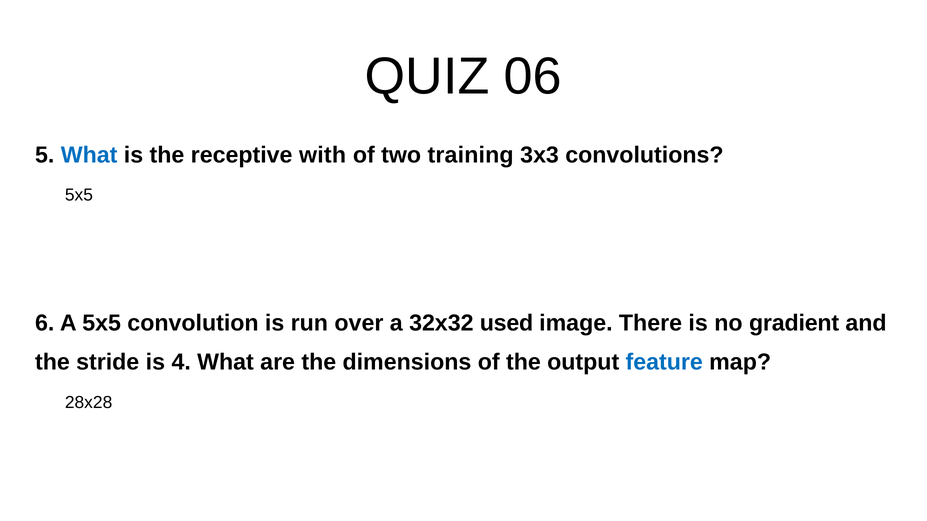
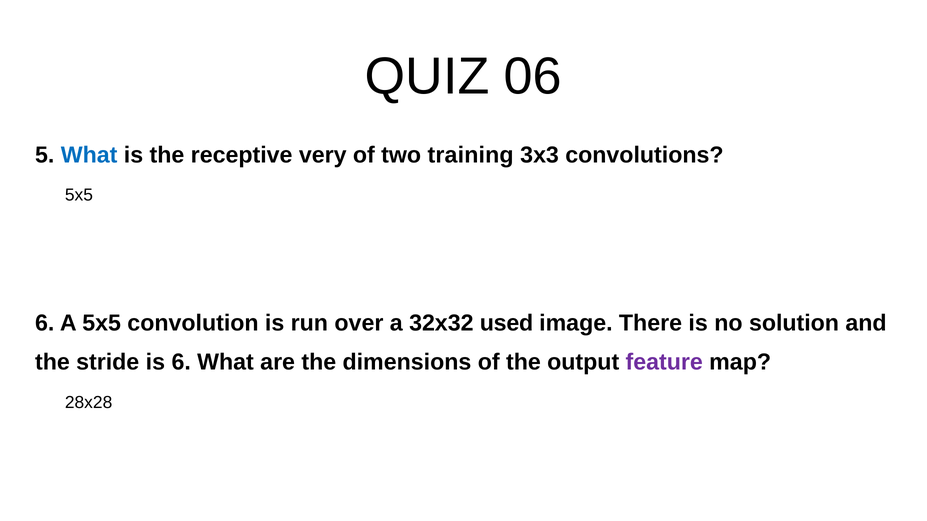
with: with -> very
gradient: gradient -> solution
is 4: 4 -> 6
feature colour: blue -> purple
